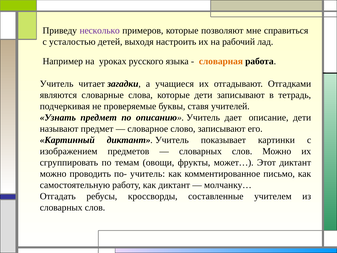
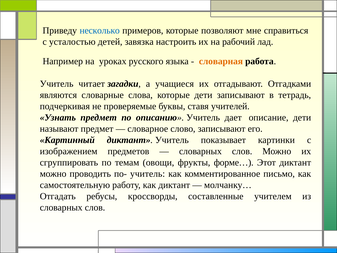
несколько colour: purple -> blue
выходя: выходя -> завязка
может…: может… -> форме…
